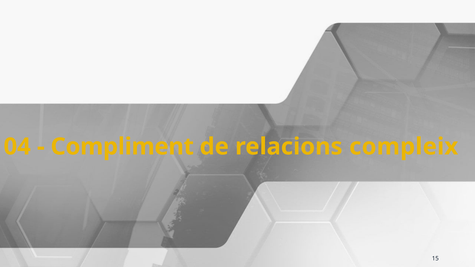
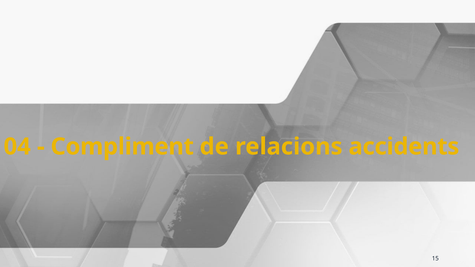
compleix: compleix -> accidents
